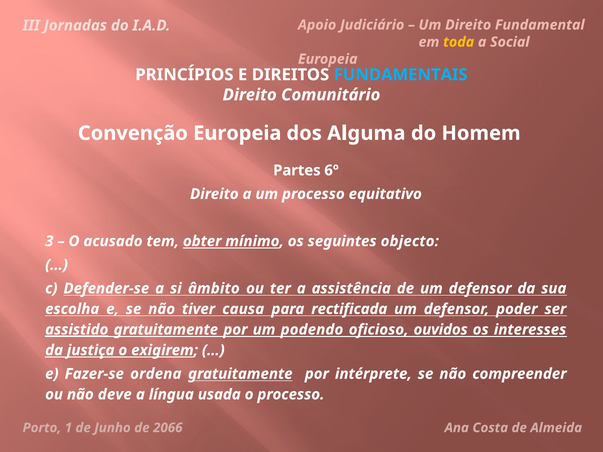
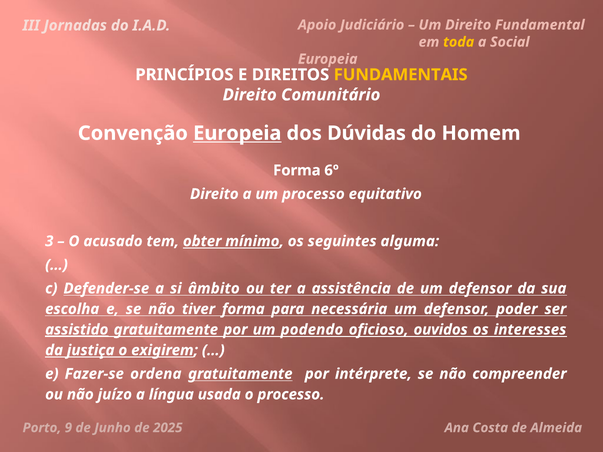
FUNDAMENTAIS colour: light blue -> yellow
Europeia at (237, 133) underline: none -> present
Alguma: Alguma -> Dúvidas
Partes at (297, 170): Partes -> Forma
objecto: objecto -> alguma
tiver causa: causa -> forma
rectificada: rectificada -> necessária
deve: deve -> juízo
1: 1 -> 9
2066: 2066 -> 2025
